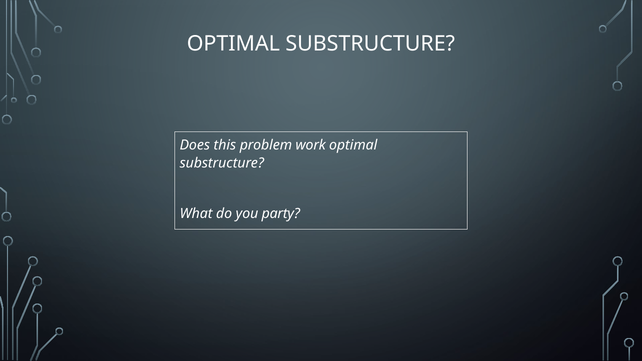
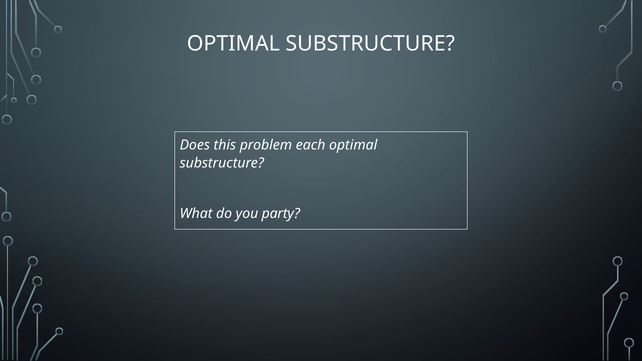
work: work -> each
